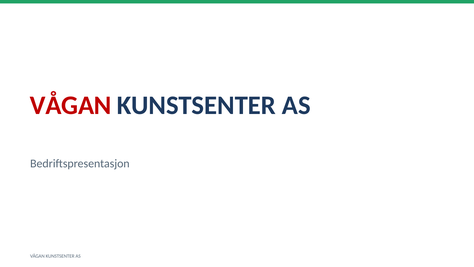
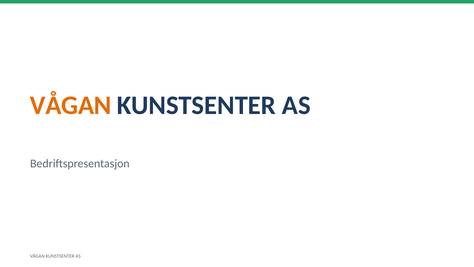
VÅGAN at (71, 105) colour: red -> orange
